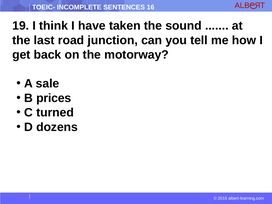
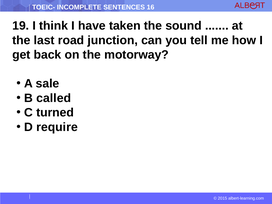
prices: prices -> called
dozens: dozens -> require
